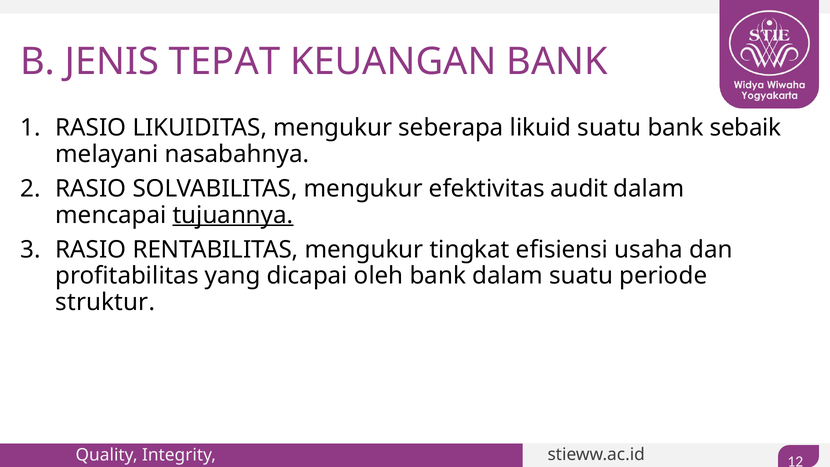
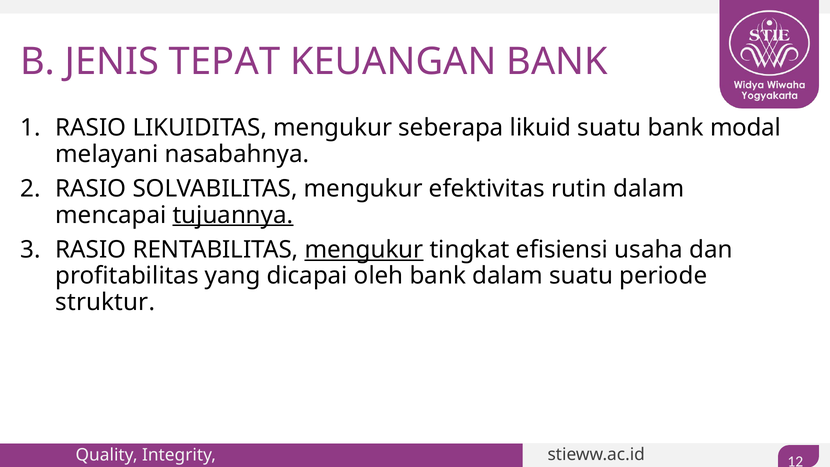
sebaik: sebaik -> modal
audit: audit -> rutin
mengukur at (364, 250) underline: none -> present
